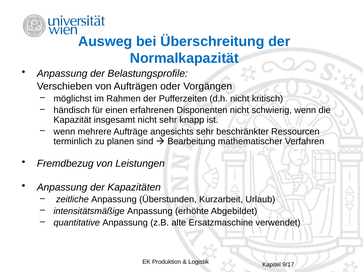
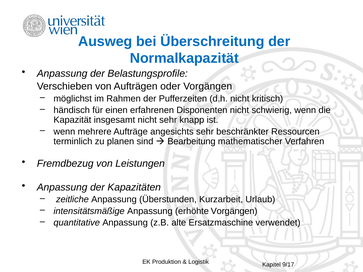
erhöhte Abgebildet: Abgebildet -> Vorgängen
